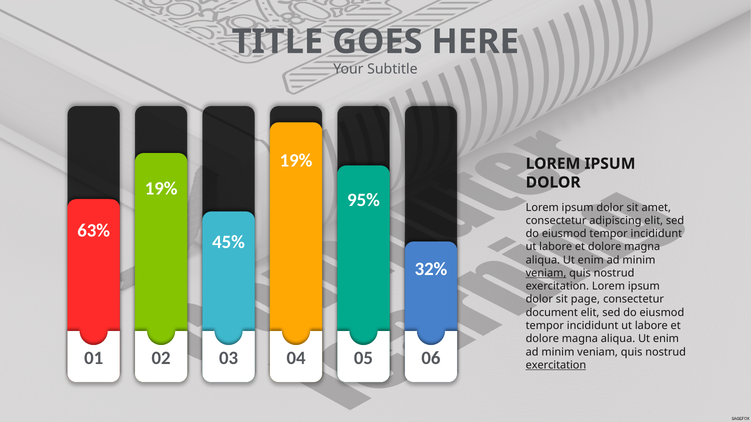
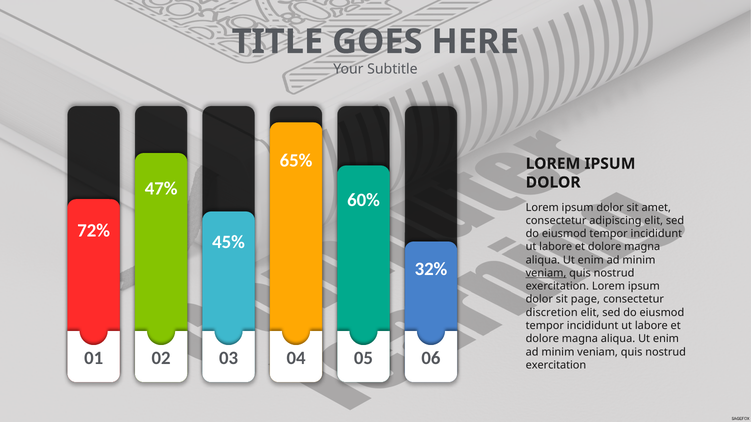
19% at (296, 161): 19% -> 65%
19% at (161, 189): 19% -> 47%
95%: 95% -> 60%
63%: 63% -> 72%
document: document -> discretion
exercitation at (556, 365) underline: present -> none
